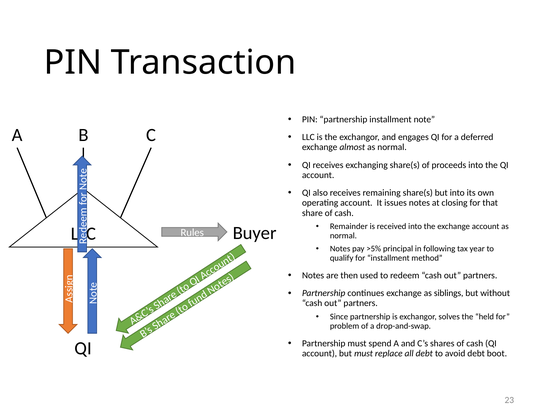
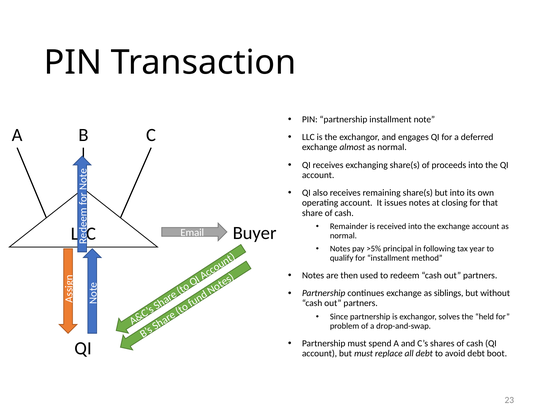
Rules: Rules -> Email
